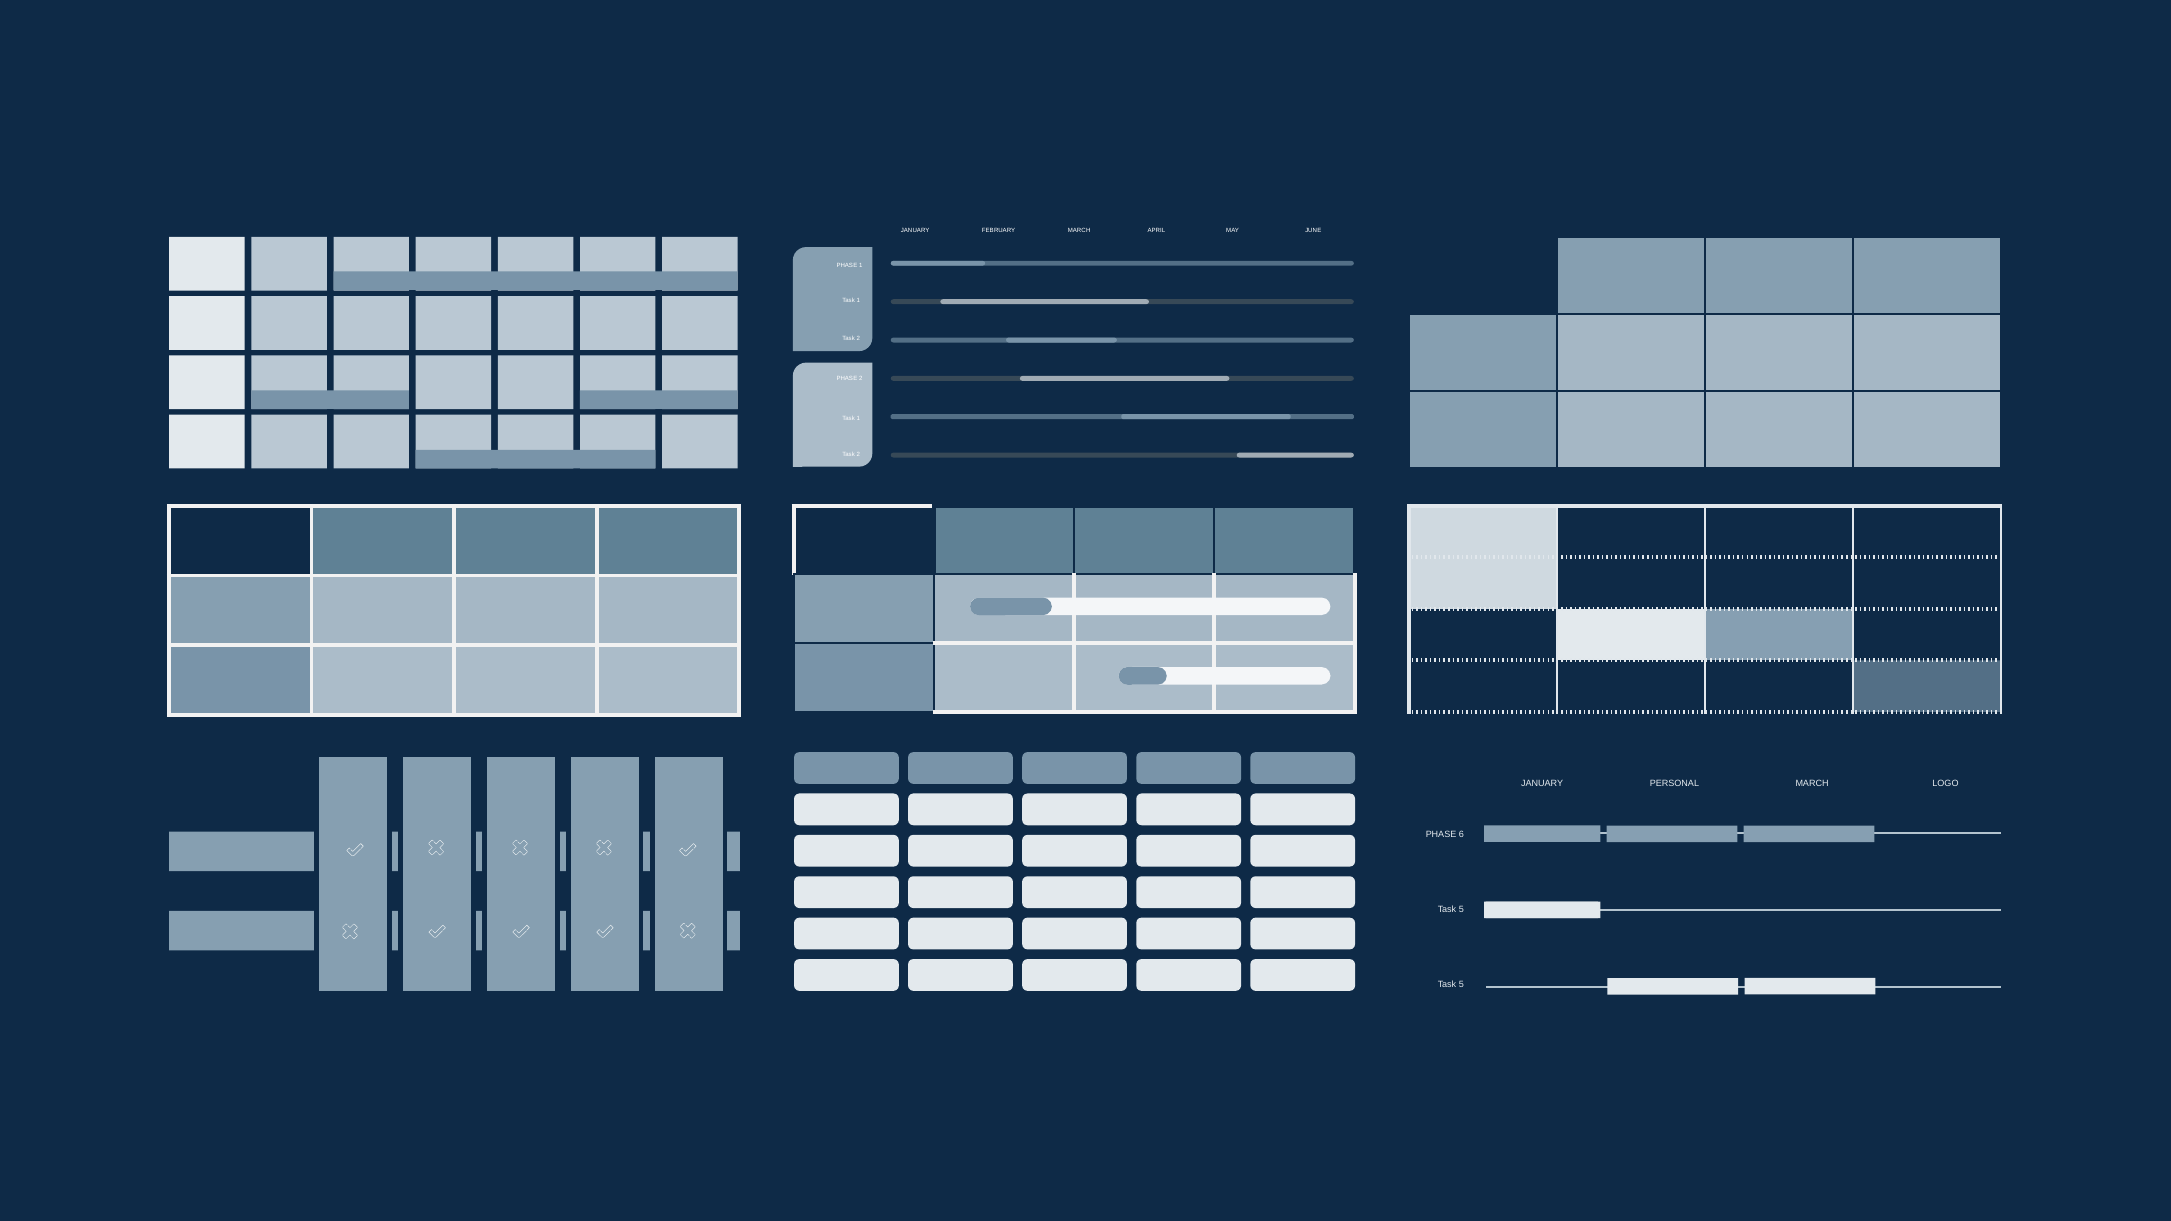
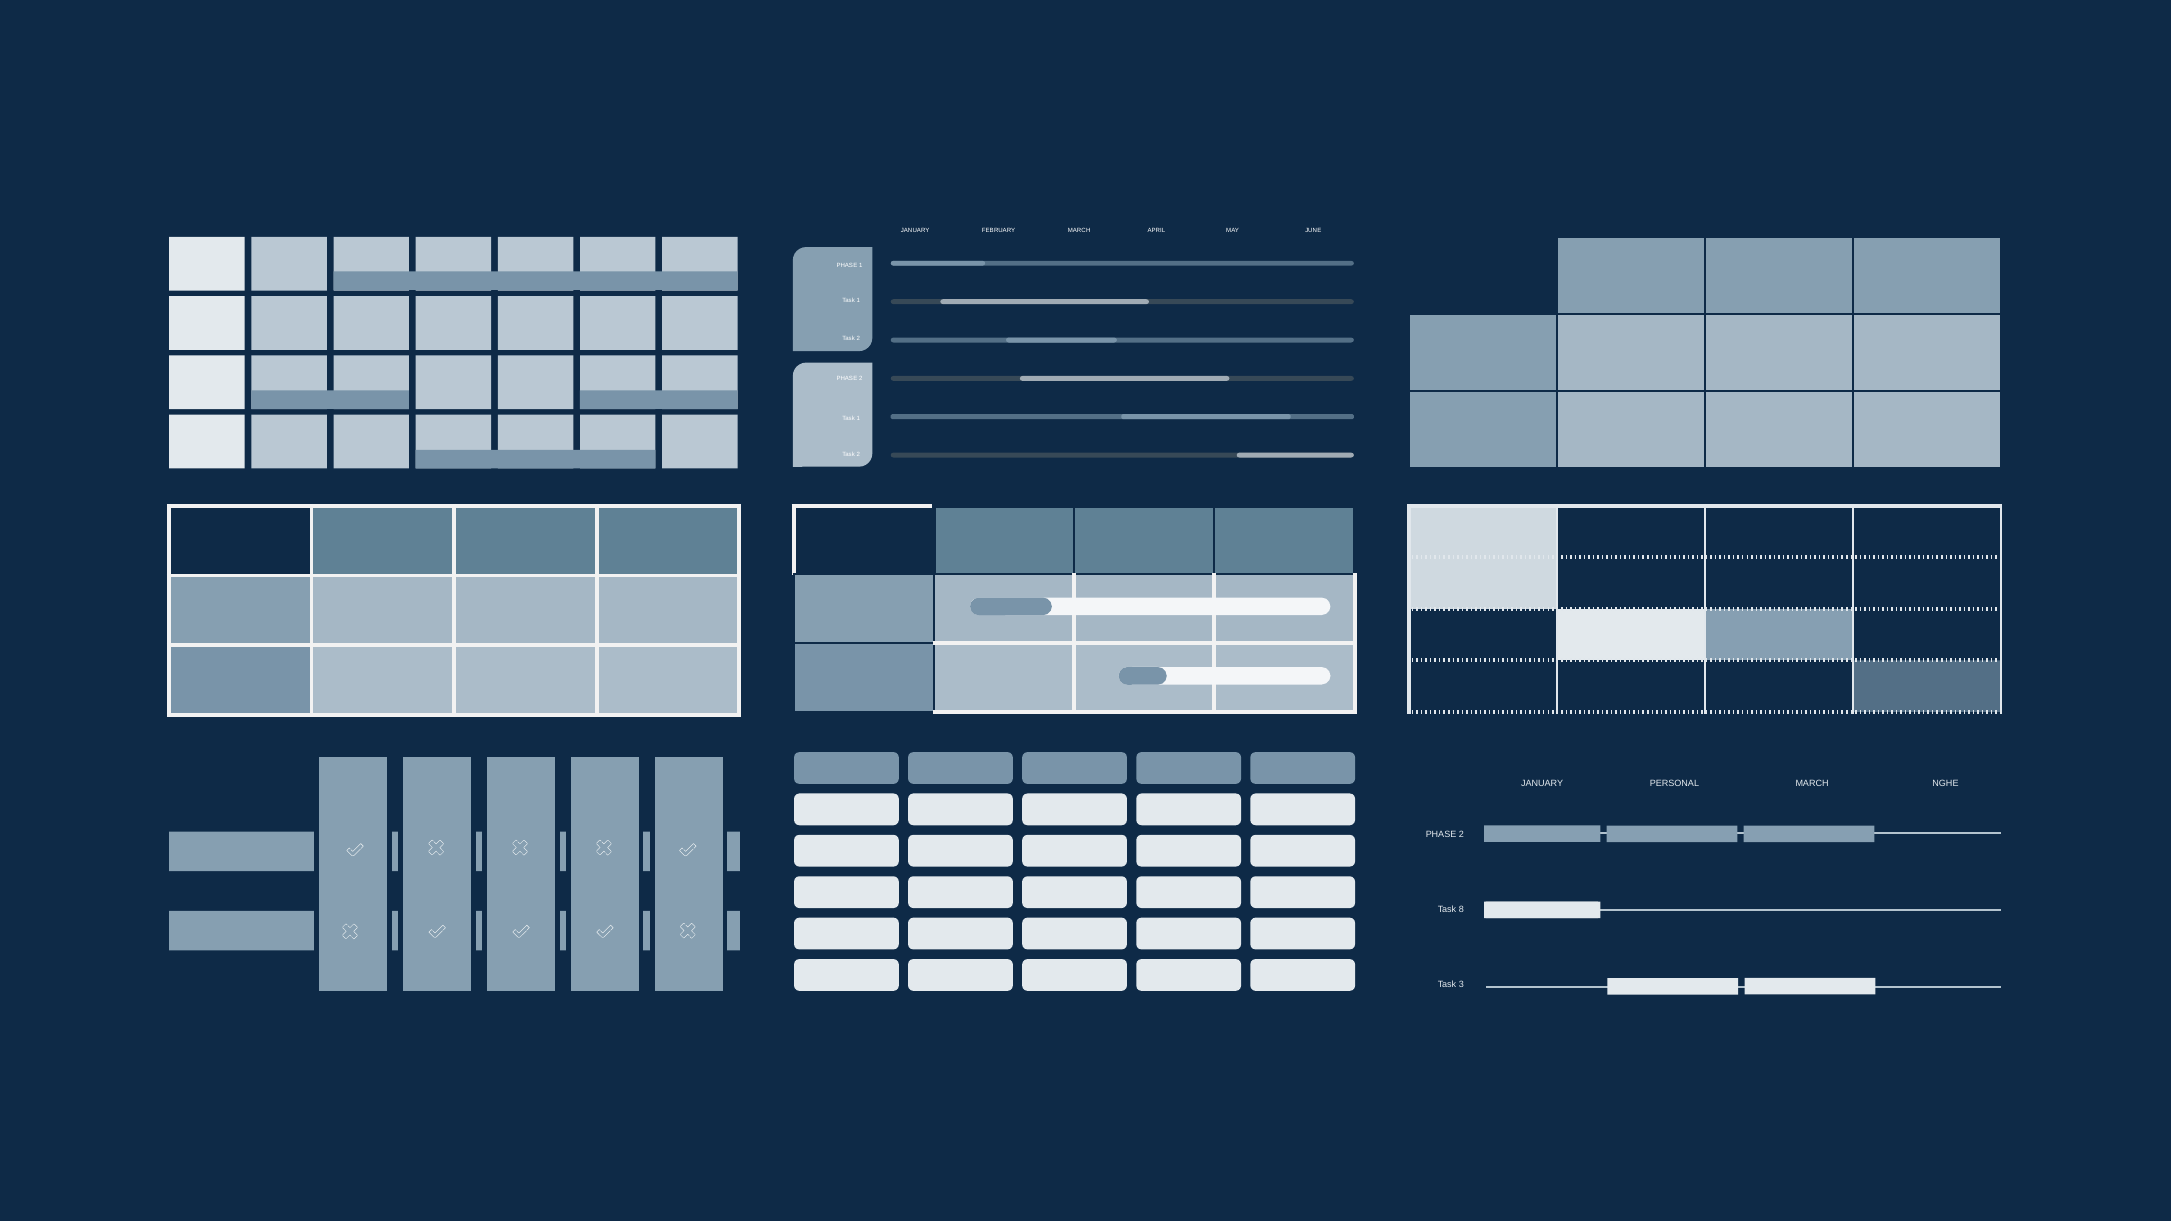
LOGO: LOGO -> NGHE
6 at (1461, 834): 6 -> 2
5 at (1461, 909): 5 -> 8
5 at (1461, 984): 5 -> 3
